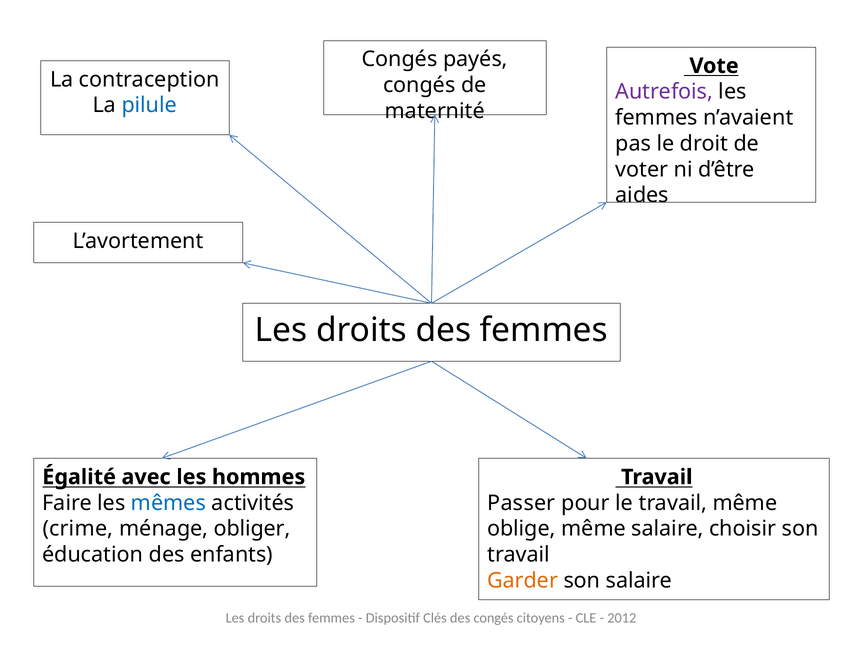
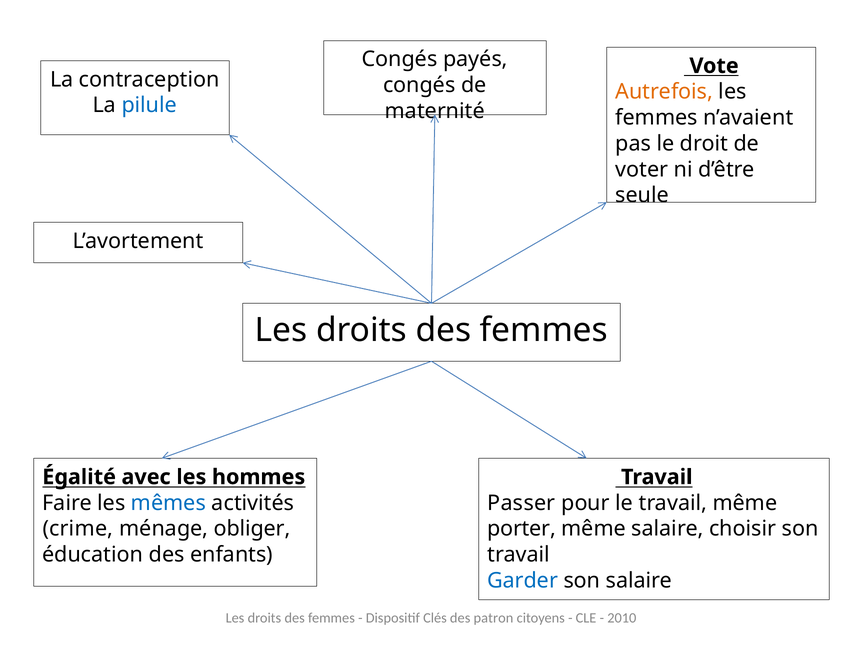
Autrefois colour: purple -> orange
aides: aides -> seule
oblige: oblige -> porter
Garder colour: orange -> blue
des congés: congés -> patron
2012: 2012 -> 2010
